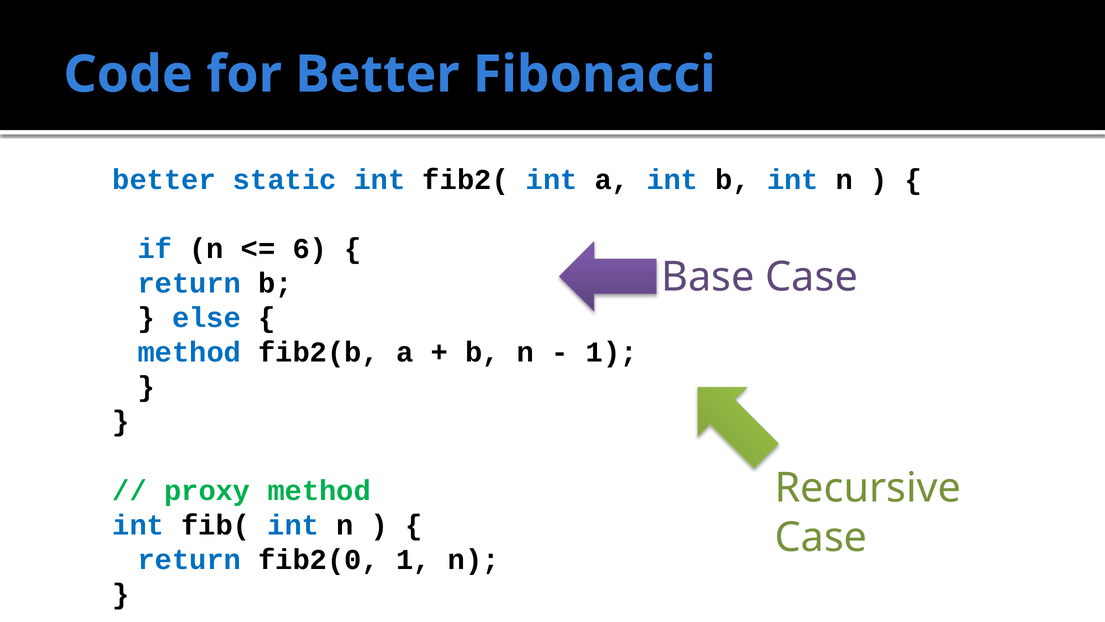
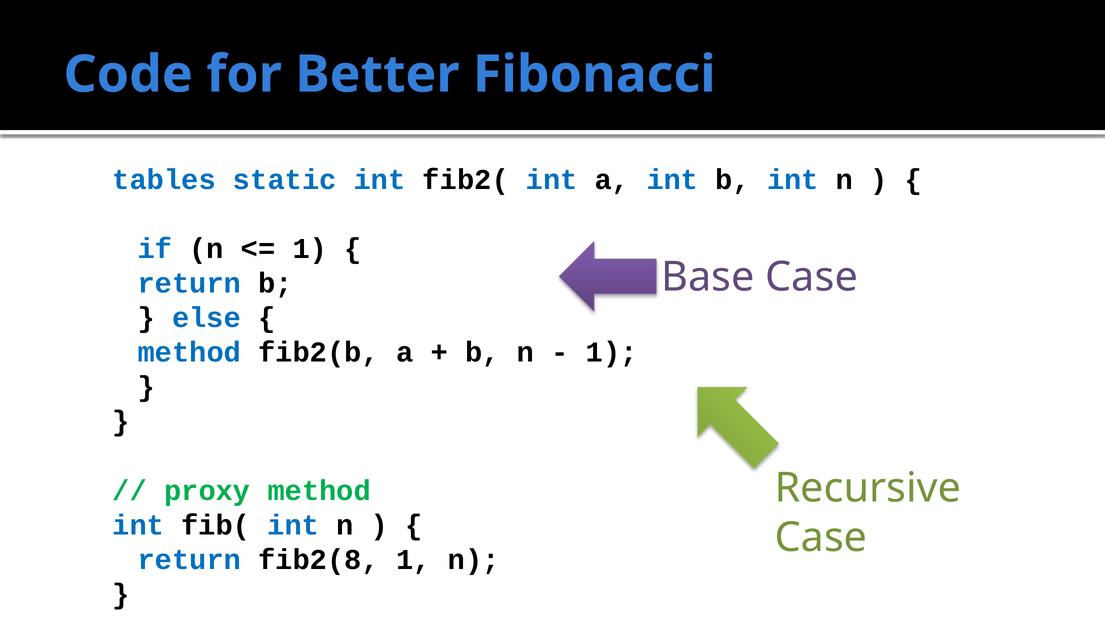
better at (164, 180): better -> tables
6 at (310, 249): 6 -> 1
fib2(0: fib2(0 -> fib2(8
